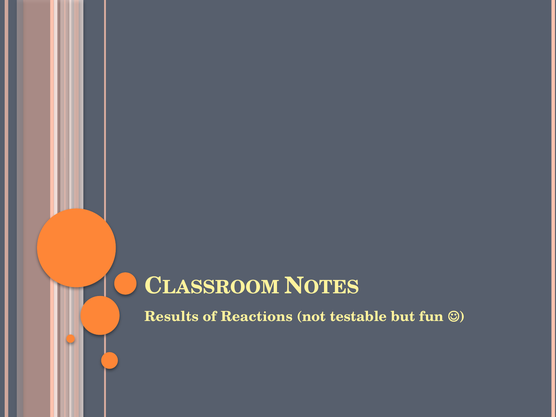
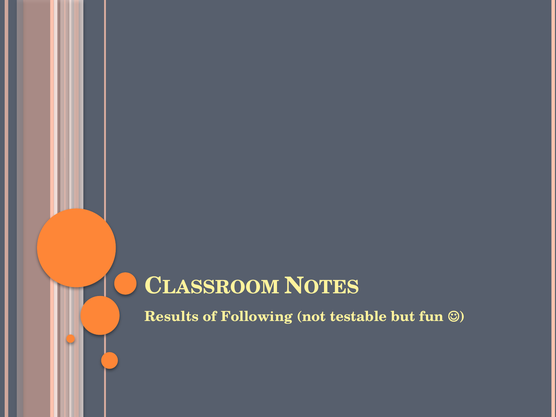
Reactions: Reactions -> Following
